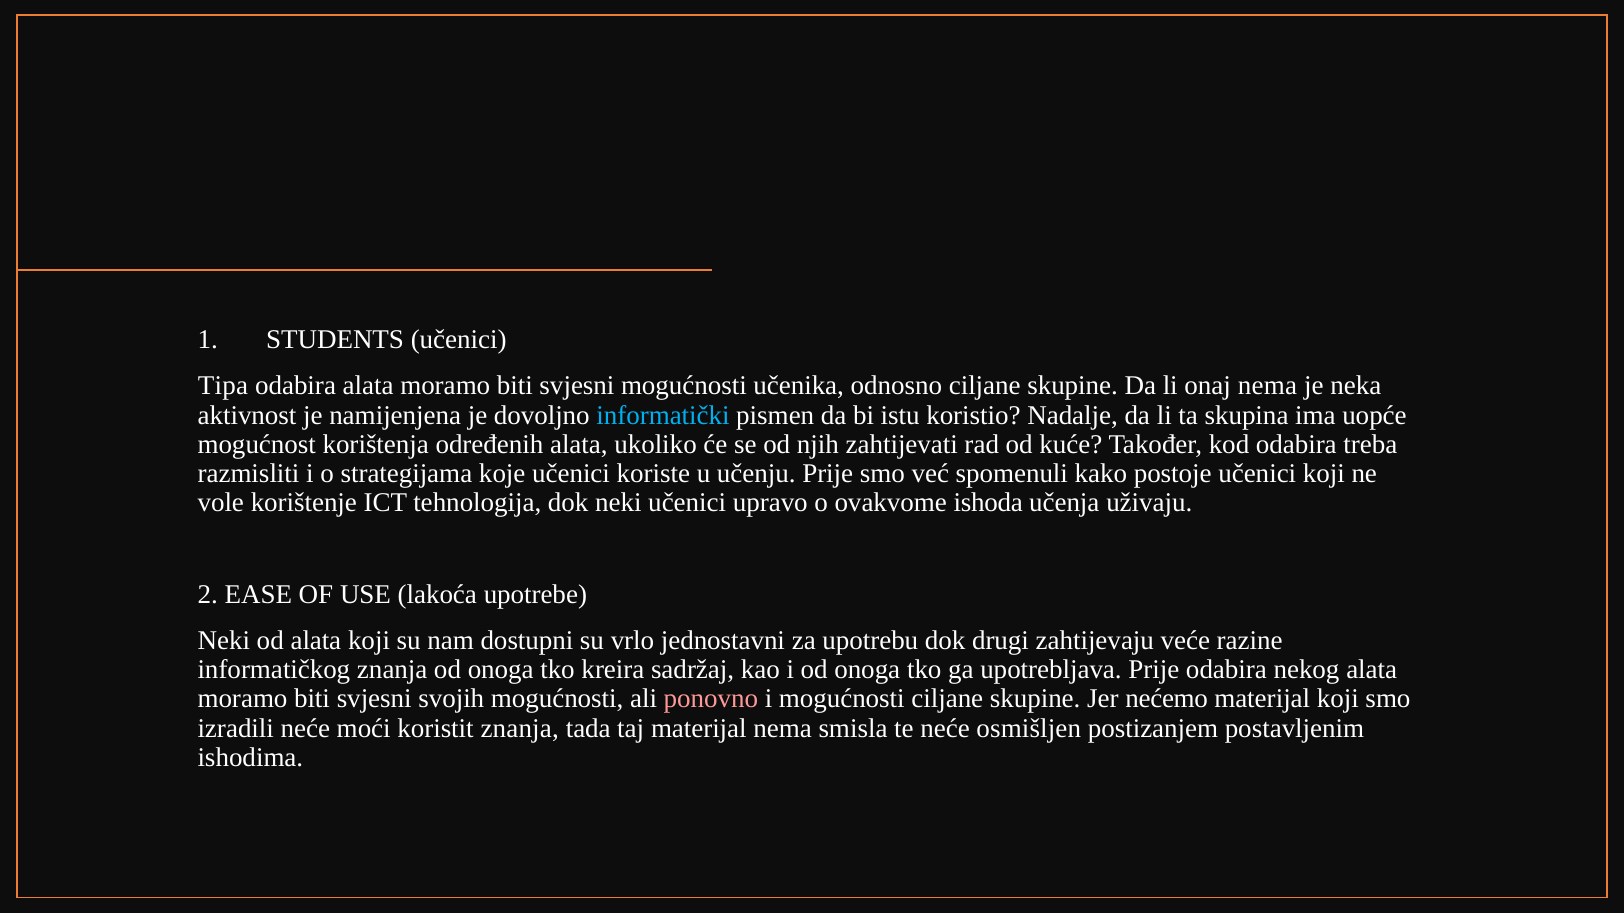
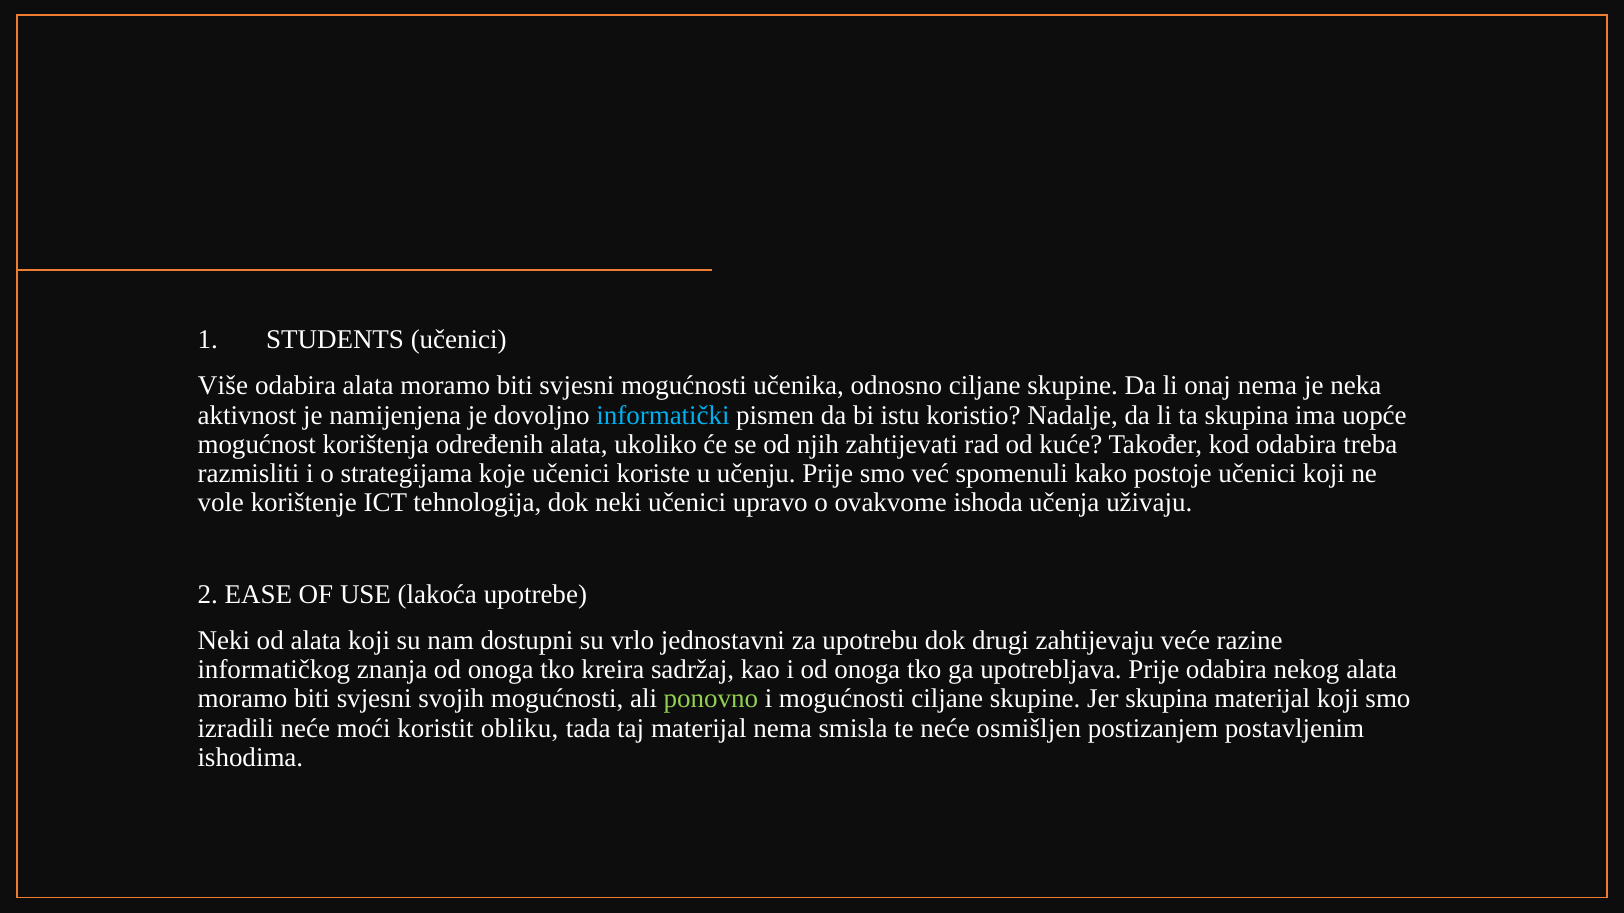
Tipa: Tipa -> Više
ponovno colour: pink -> light green
Jer nećemo: nećemo -> skupina
koristit znanja: znanja -> obliku
